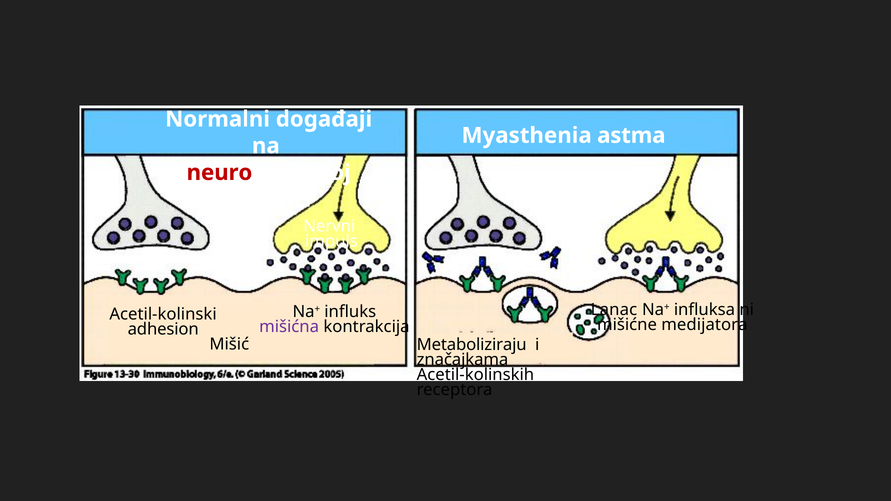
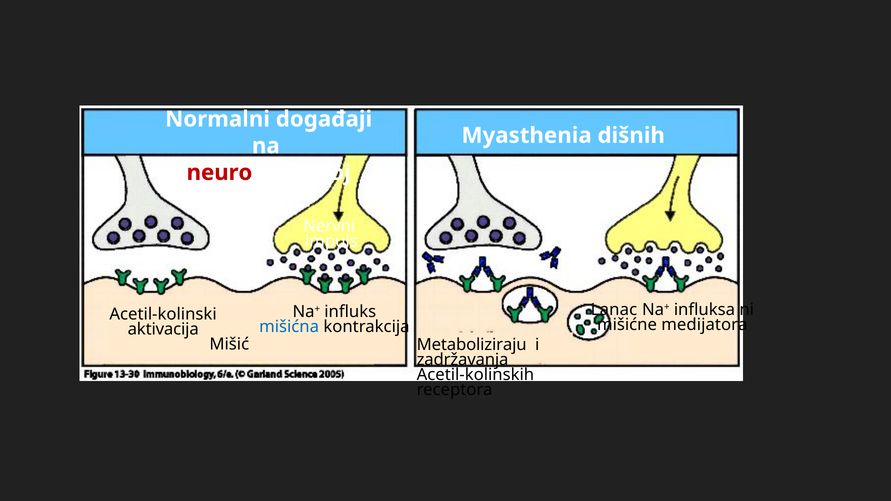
astma: astma -> dišnih
mišićna colour: purple -> blue
adhesion: adhesion -> aktivacija
značajkama: značajkama -> zadržavanja
